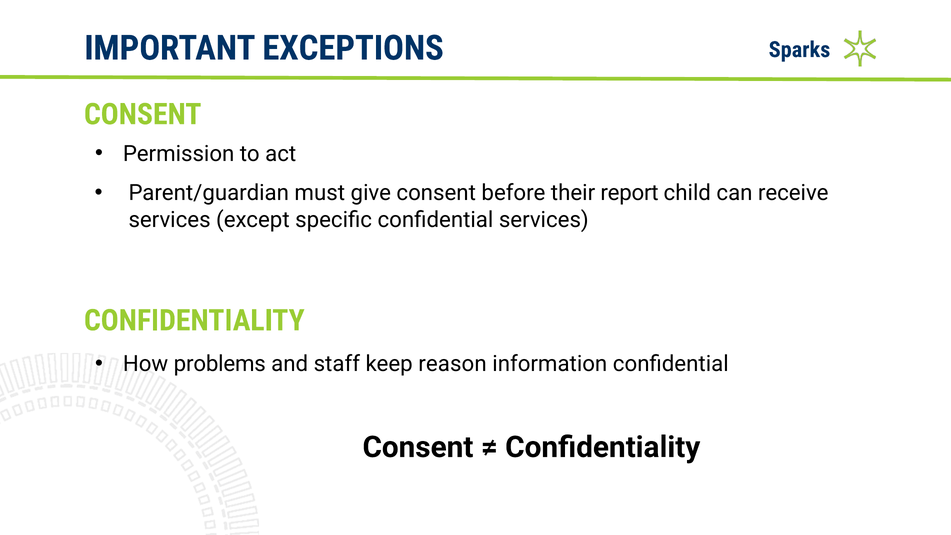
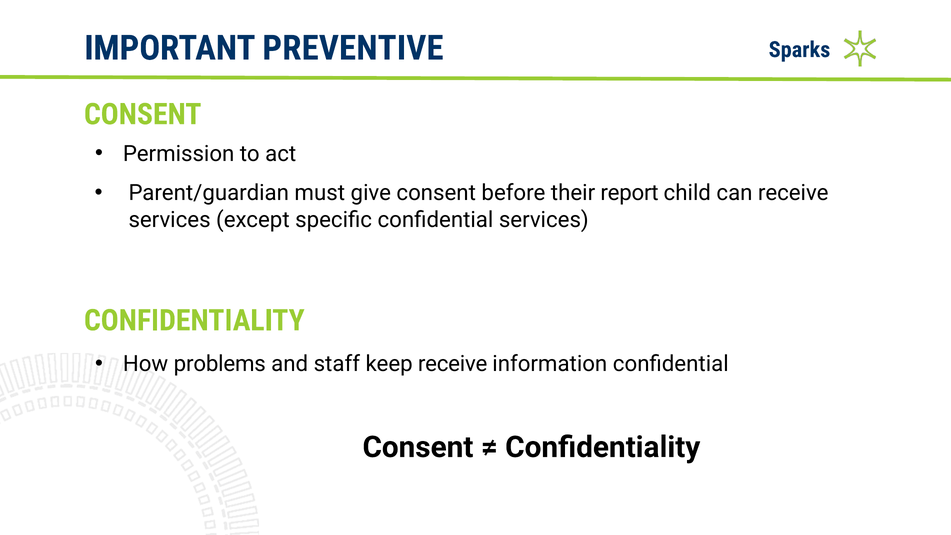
EXCEPTIONS: EXCEPTIONS -> PREVENTIVE
keep reason: reason -> receive
